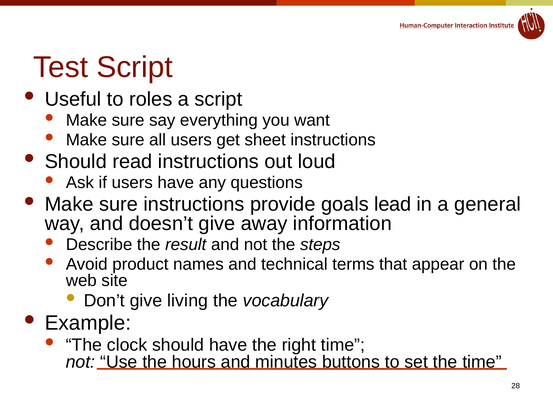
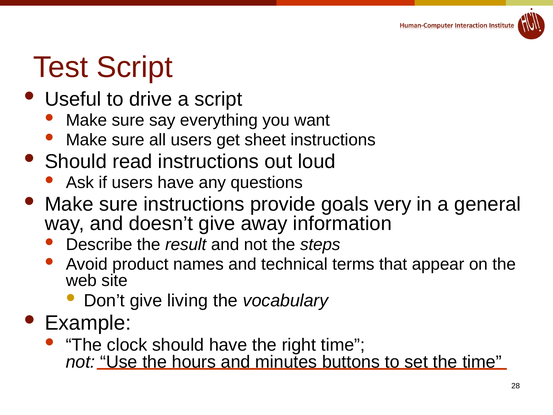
roles: roles -> drive
lead: lead -> very
